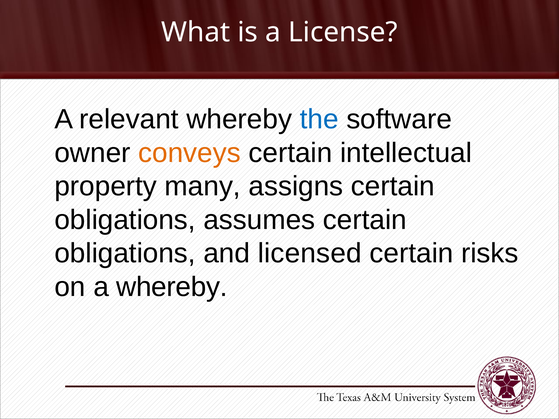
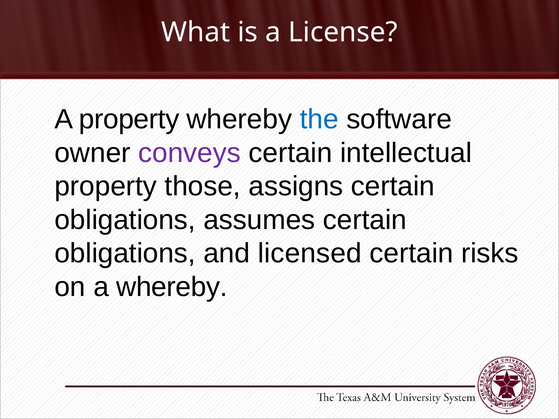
A relevant: relevant -> property
conveys colour: orange -> purple
many: many -> those
